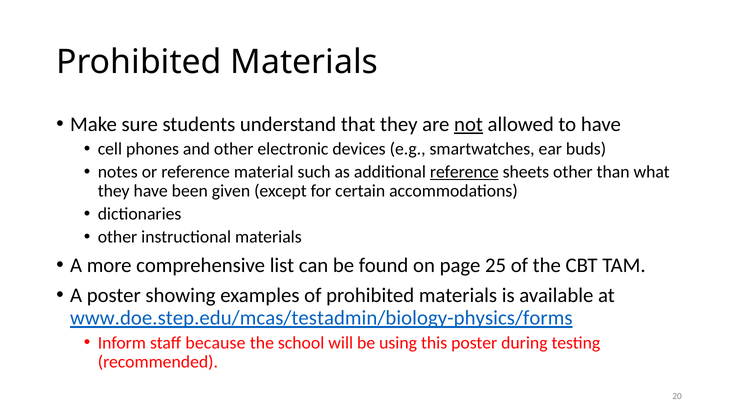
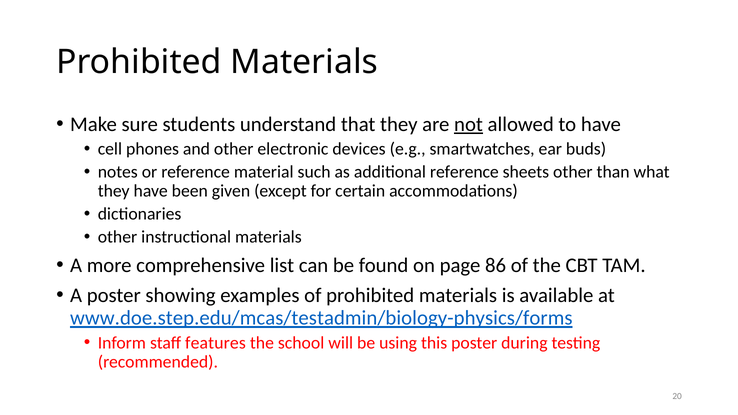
reference at (464, 172) underline: present -> none
25: 25 -> 86
because: because -> features
